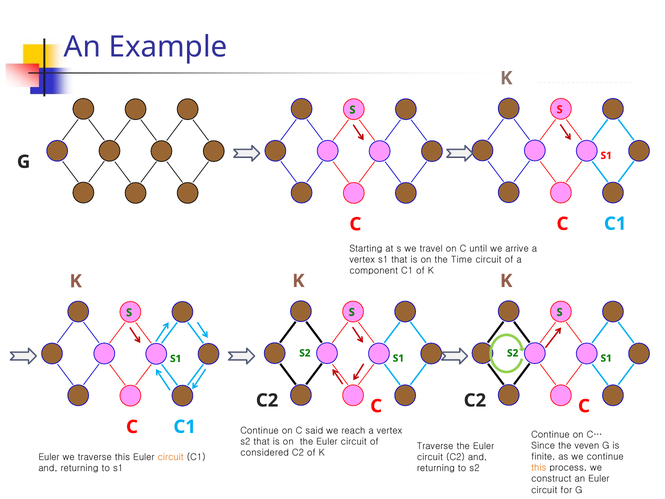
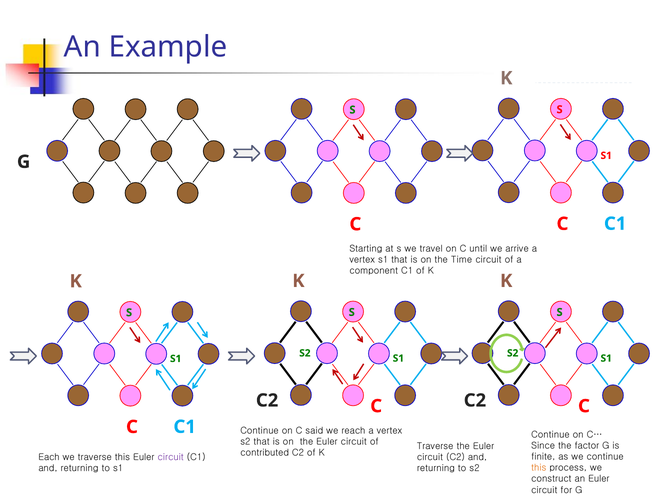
veven: veven -> factor
considered: considered -> contributed
Euler at (49, 457): Euler -> Each
circuit at (171, 457) colour: orange -> purple
